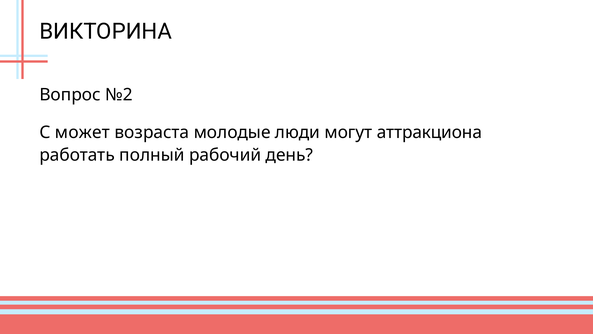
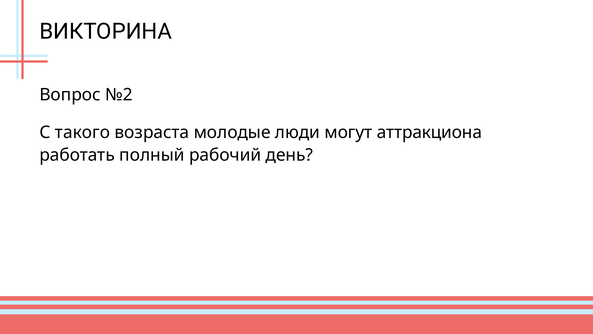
может: может -> такого
